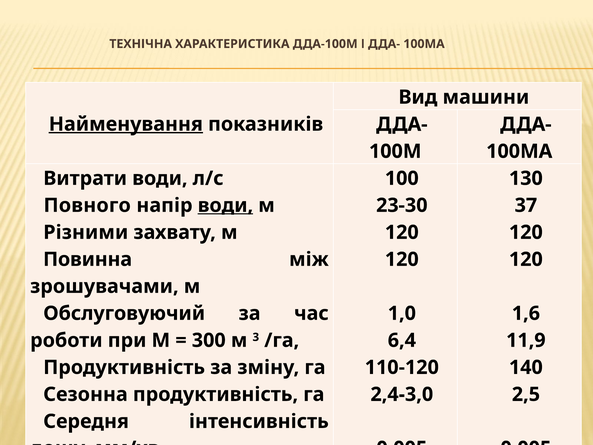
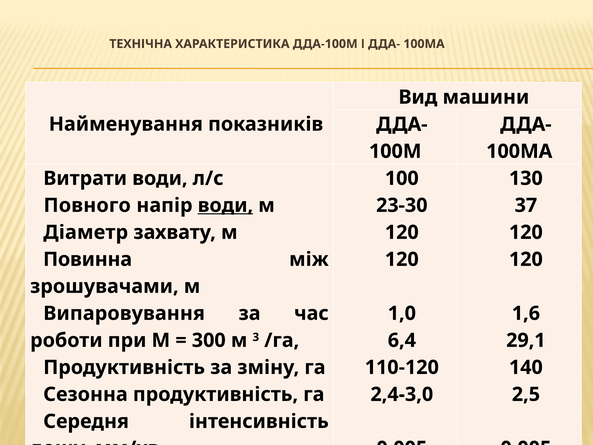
Найменування underline: present -> none
Різними: Різними -> Діаметр
Обслуговуючий: Обслуговуючий -> Випаровування
11,9: 11,9 -> 29,1
